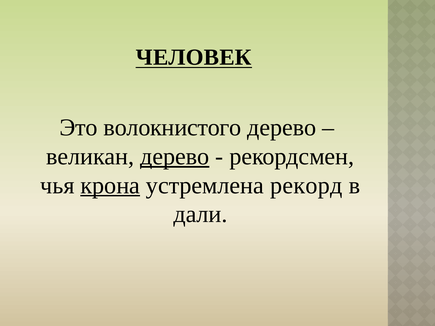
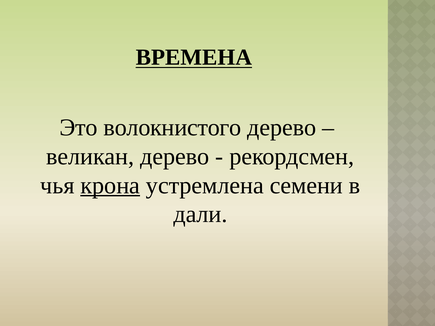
ЧЕЛОВЕК: ЧЕЛОВЕК -> ВРЕМЕНА
дерево at (175, 157) underline: present -> none
рекорд: рекорд -> семени
